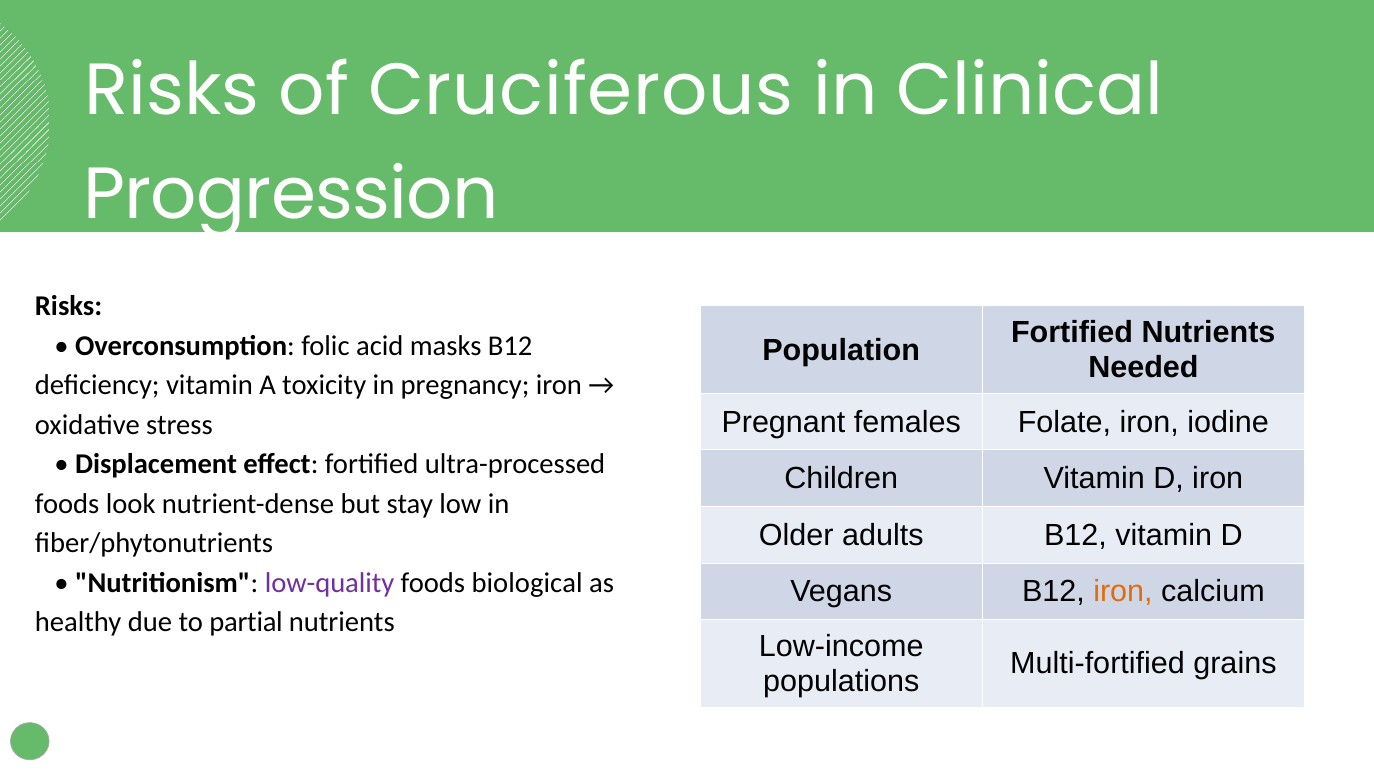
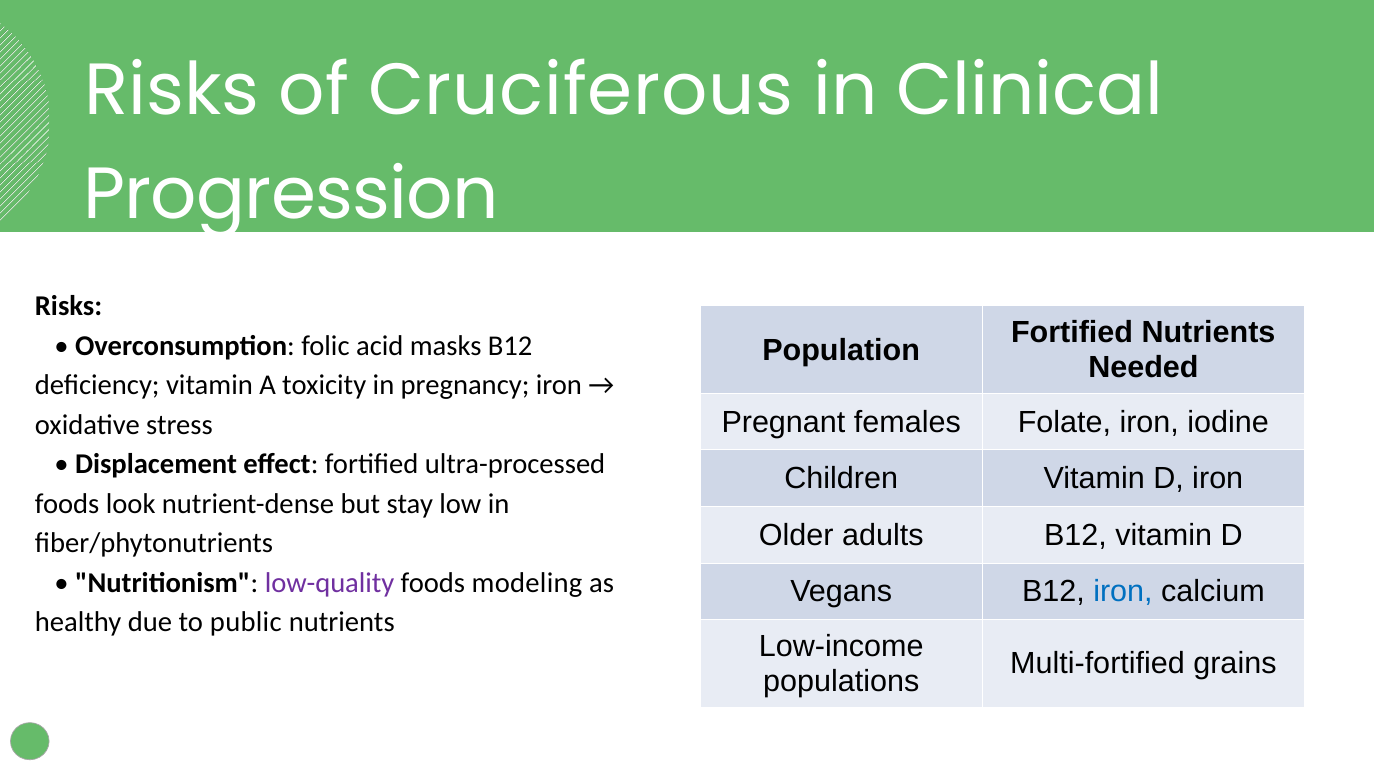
biological: biological -> modeling
iron at (1123, 592) colour: orange -> blue
partial: partial -> public
